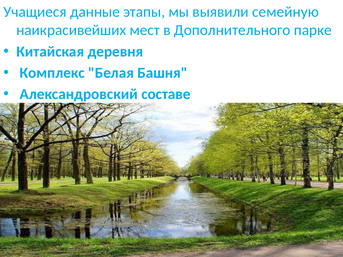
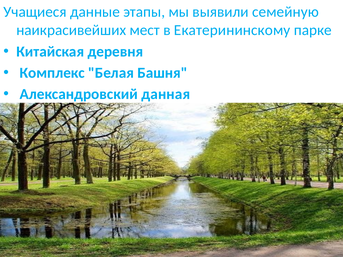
Дополнительного: Дополнительного -> Екатерининскому
составе: составе -> данная
